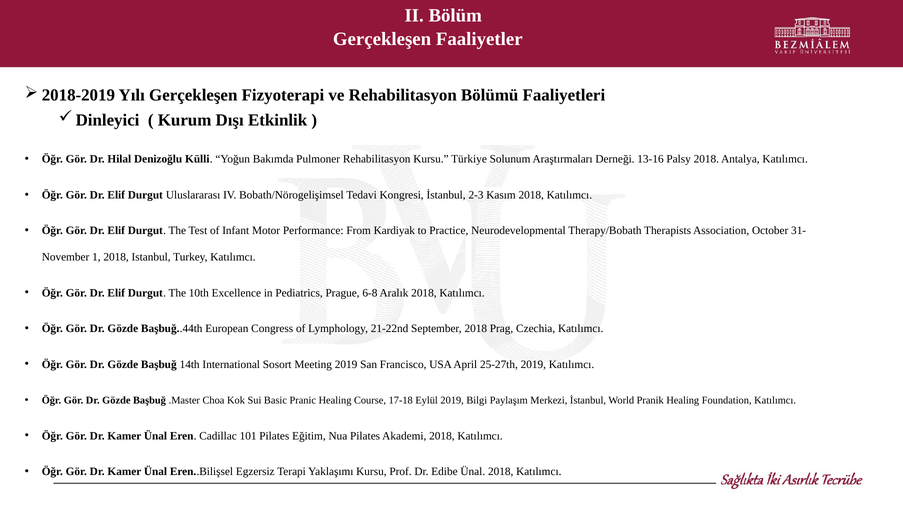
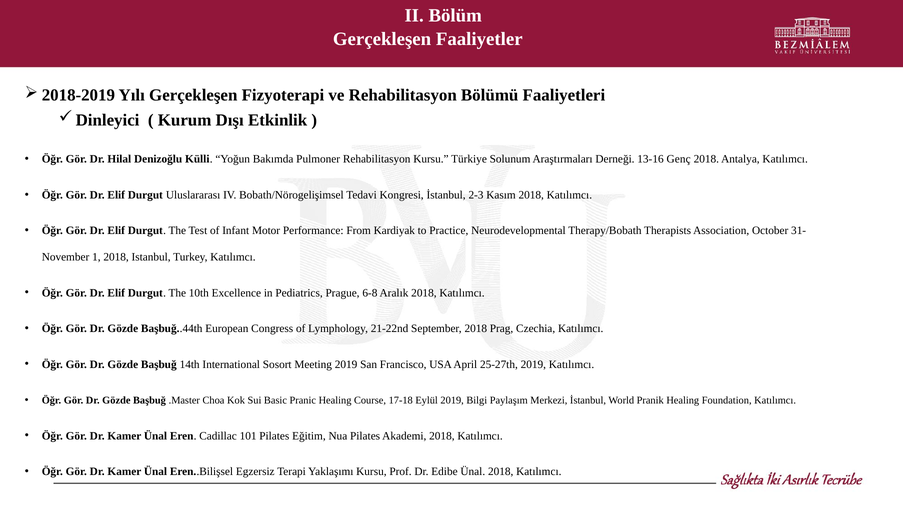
Palsy: Palsy -> Genç
